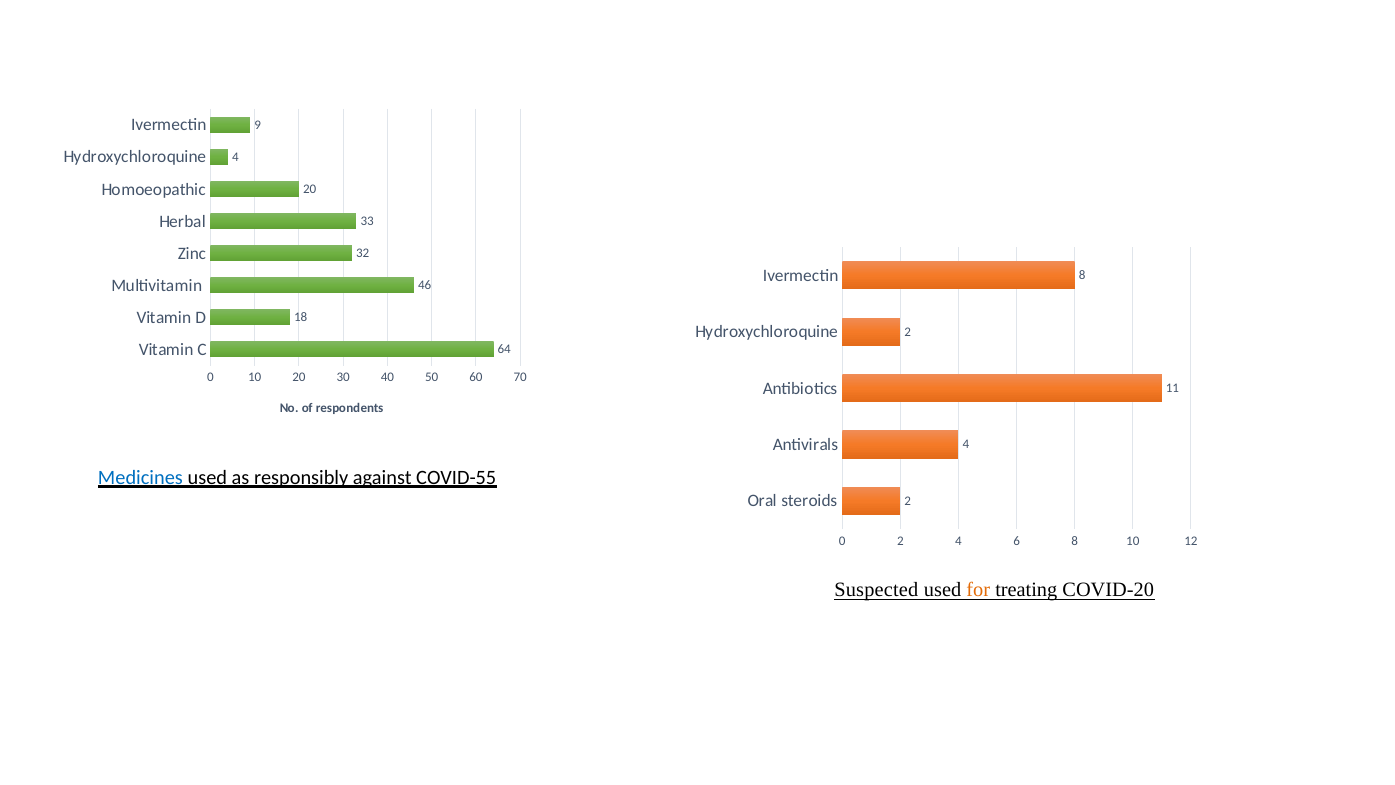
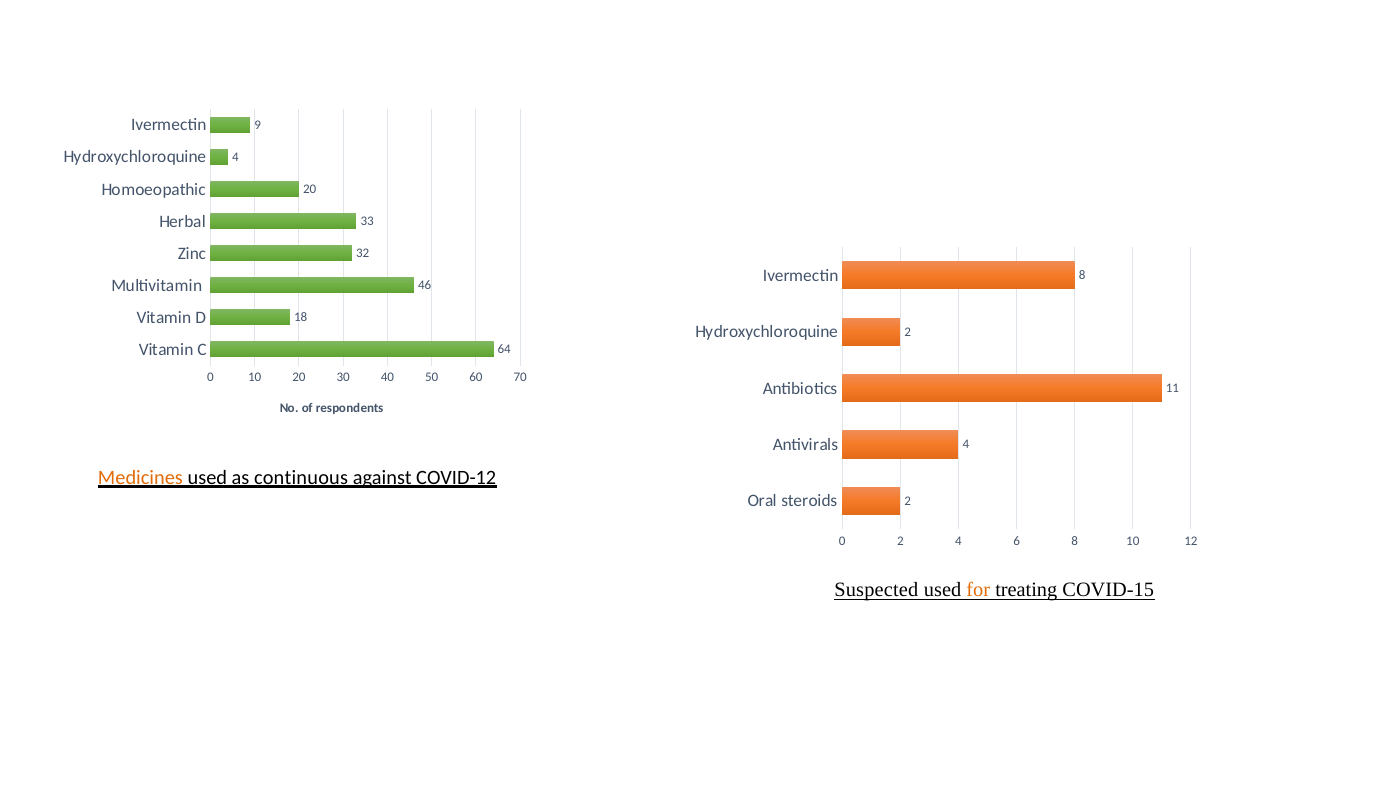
Medicines colour: blue -> orange
responsibly: responsibly -> continuous
COVID-55: COVID-55 -> COVID-12
COVID-20: COVID-20 -> COVID-15
